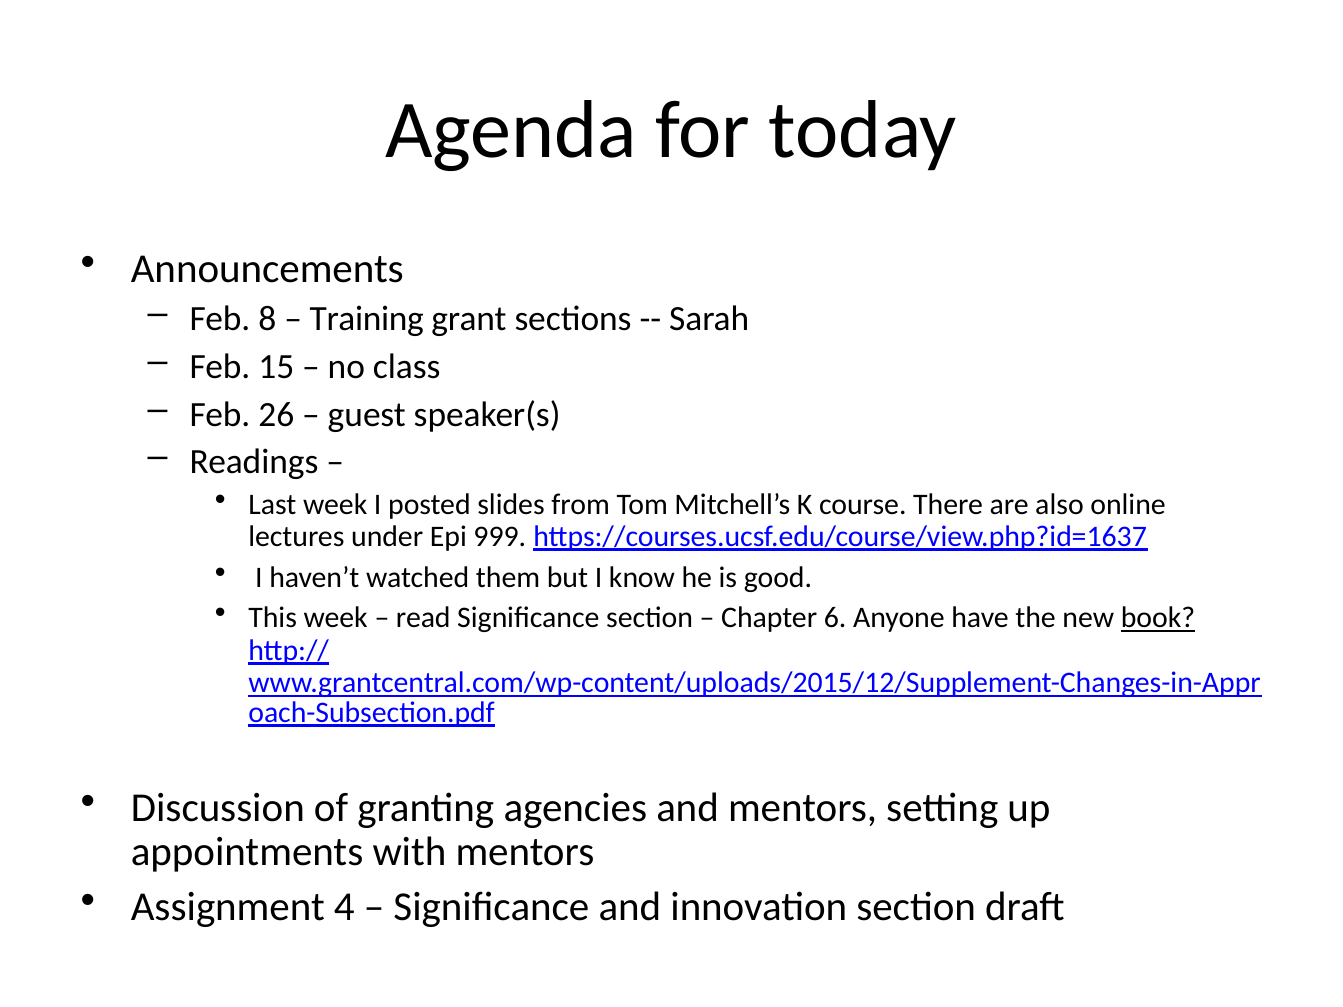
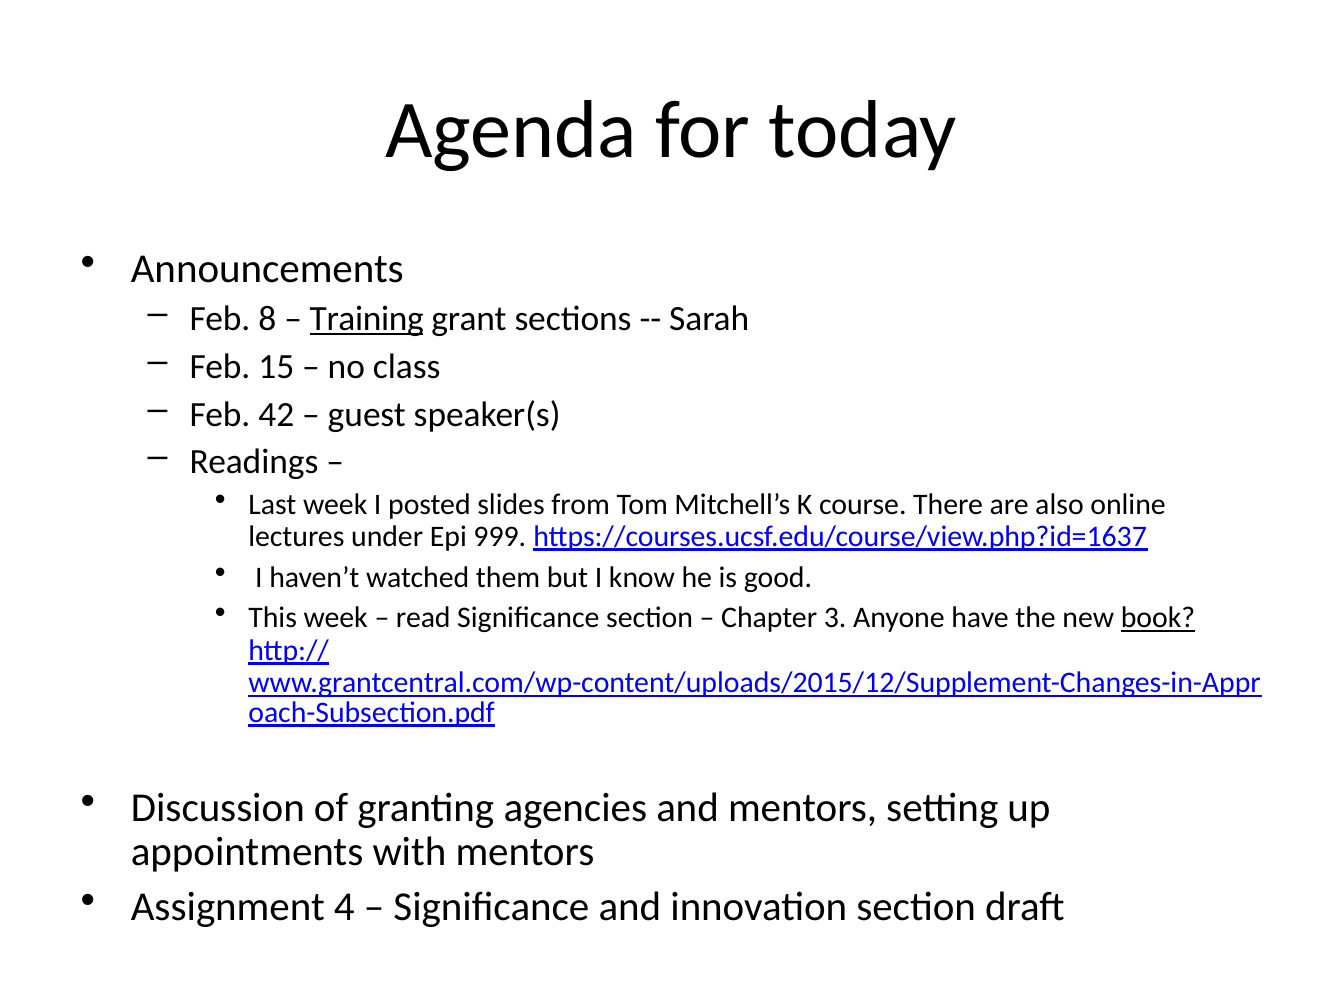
Training underline: none -> present
26: 26 -> 42
6: 6 -> 3
